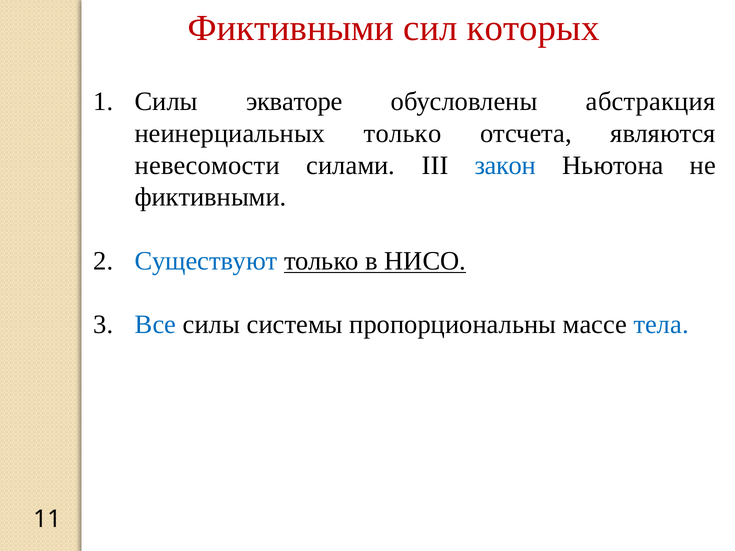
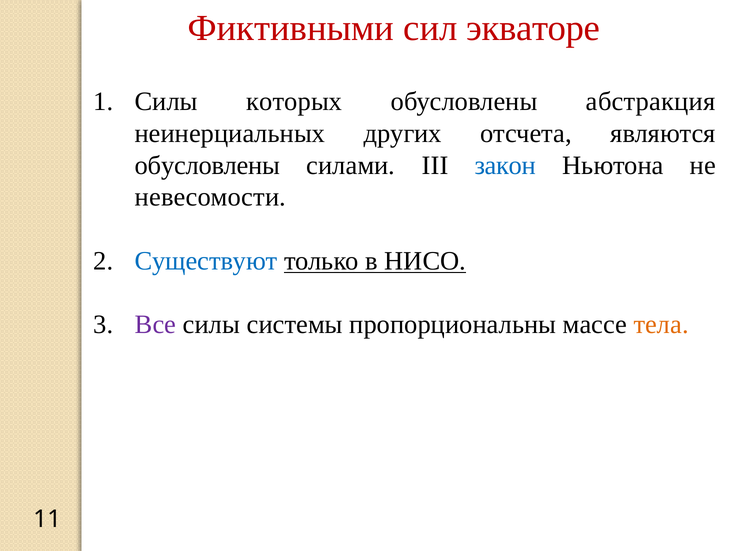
которых: которых -> экваторе
экваторе: экваторе -> которых
неинерциальных только: только -> других
невесомости at (207, 165): невесомости -> обусловлены
фиктивными at (211, 197): фиктивными -> невесомости
Все colour: blue -> purple
тела colour: blue -> orange
